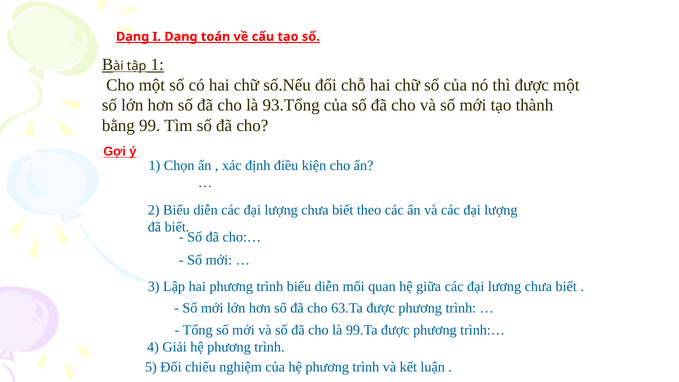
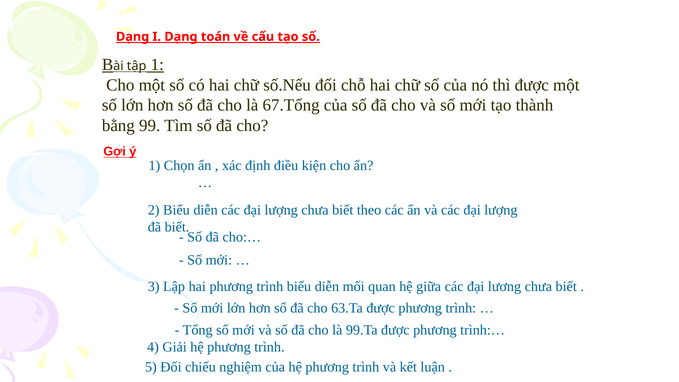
93.Tổng: 93.Tổng -> 67.Tổng
